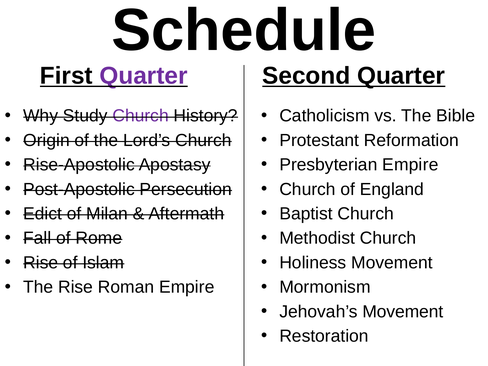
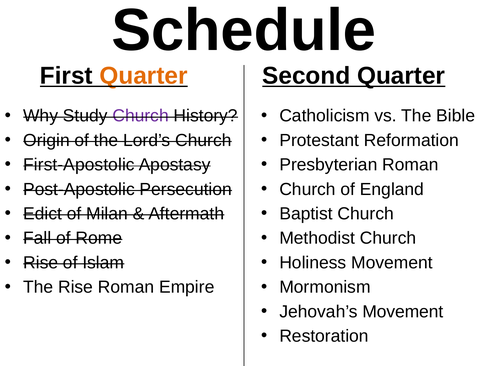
Quarter at (144, 76) colour: purple -> orange
Rise-Apostolic: Rise-Apostolic -> First-Apostolic
Presbyterian Empire: Empire -> Roman
